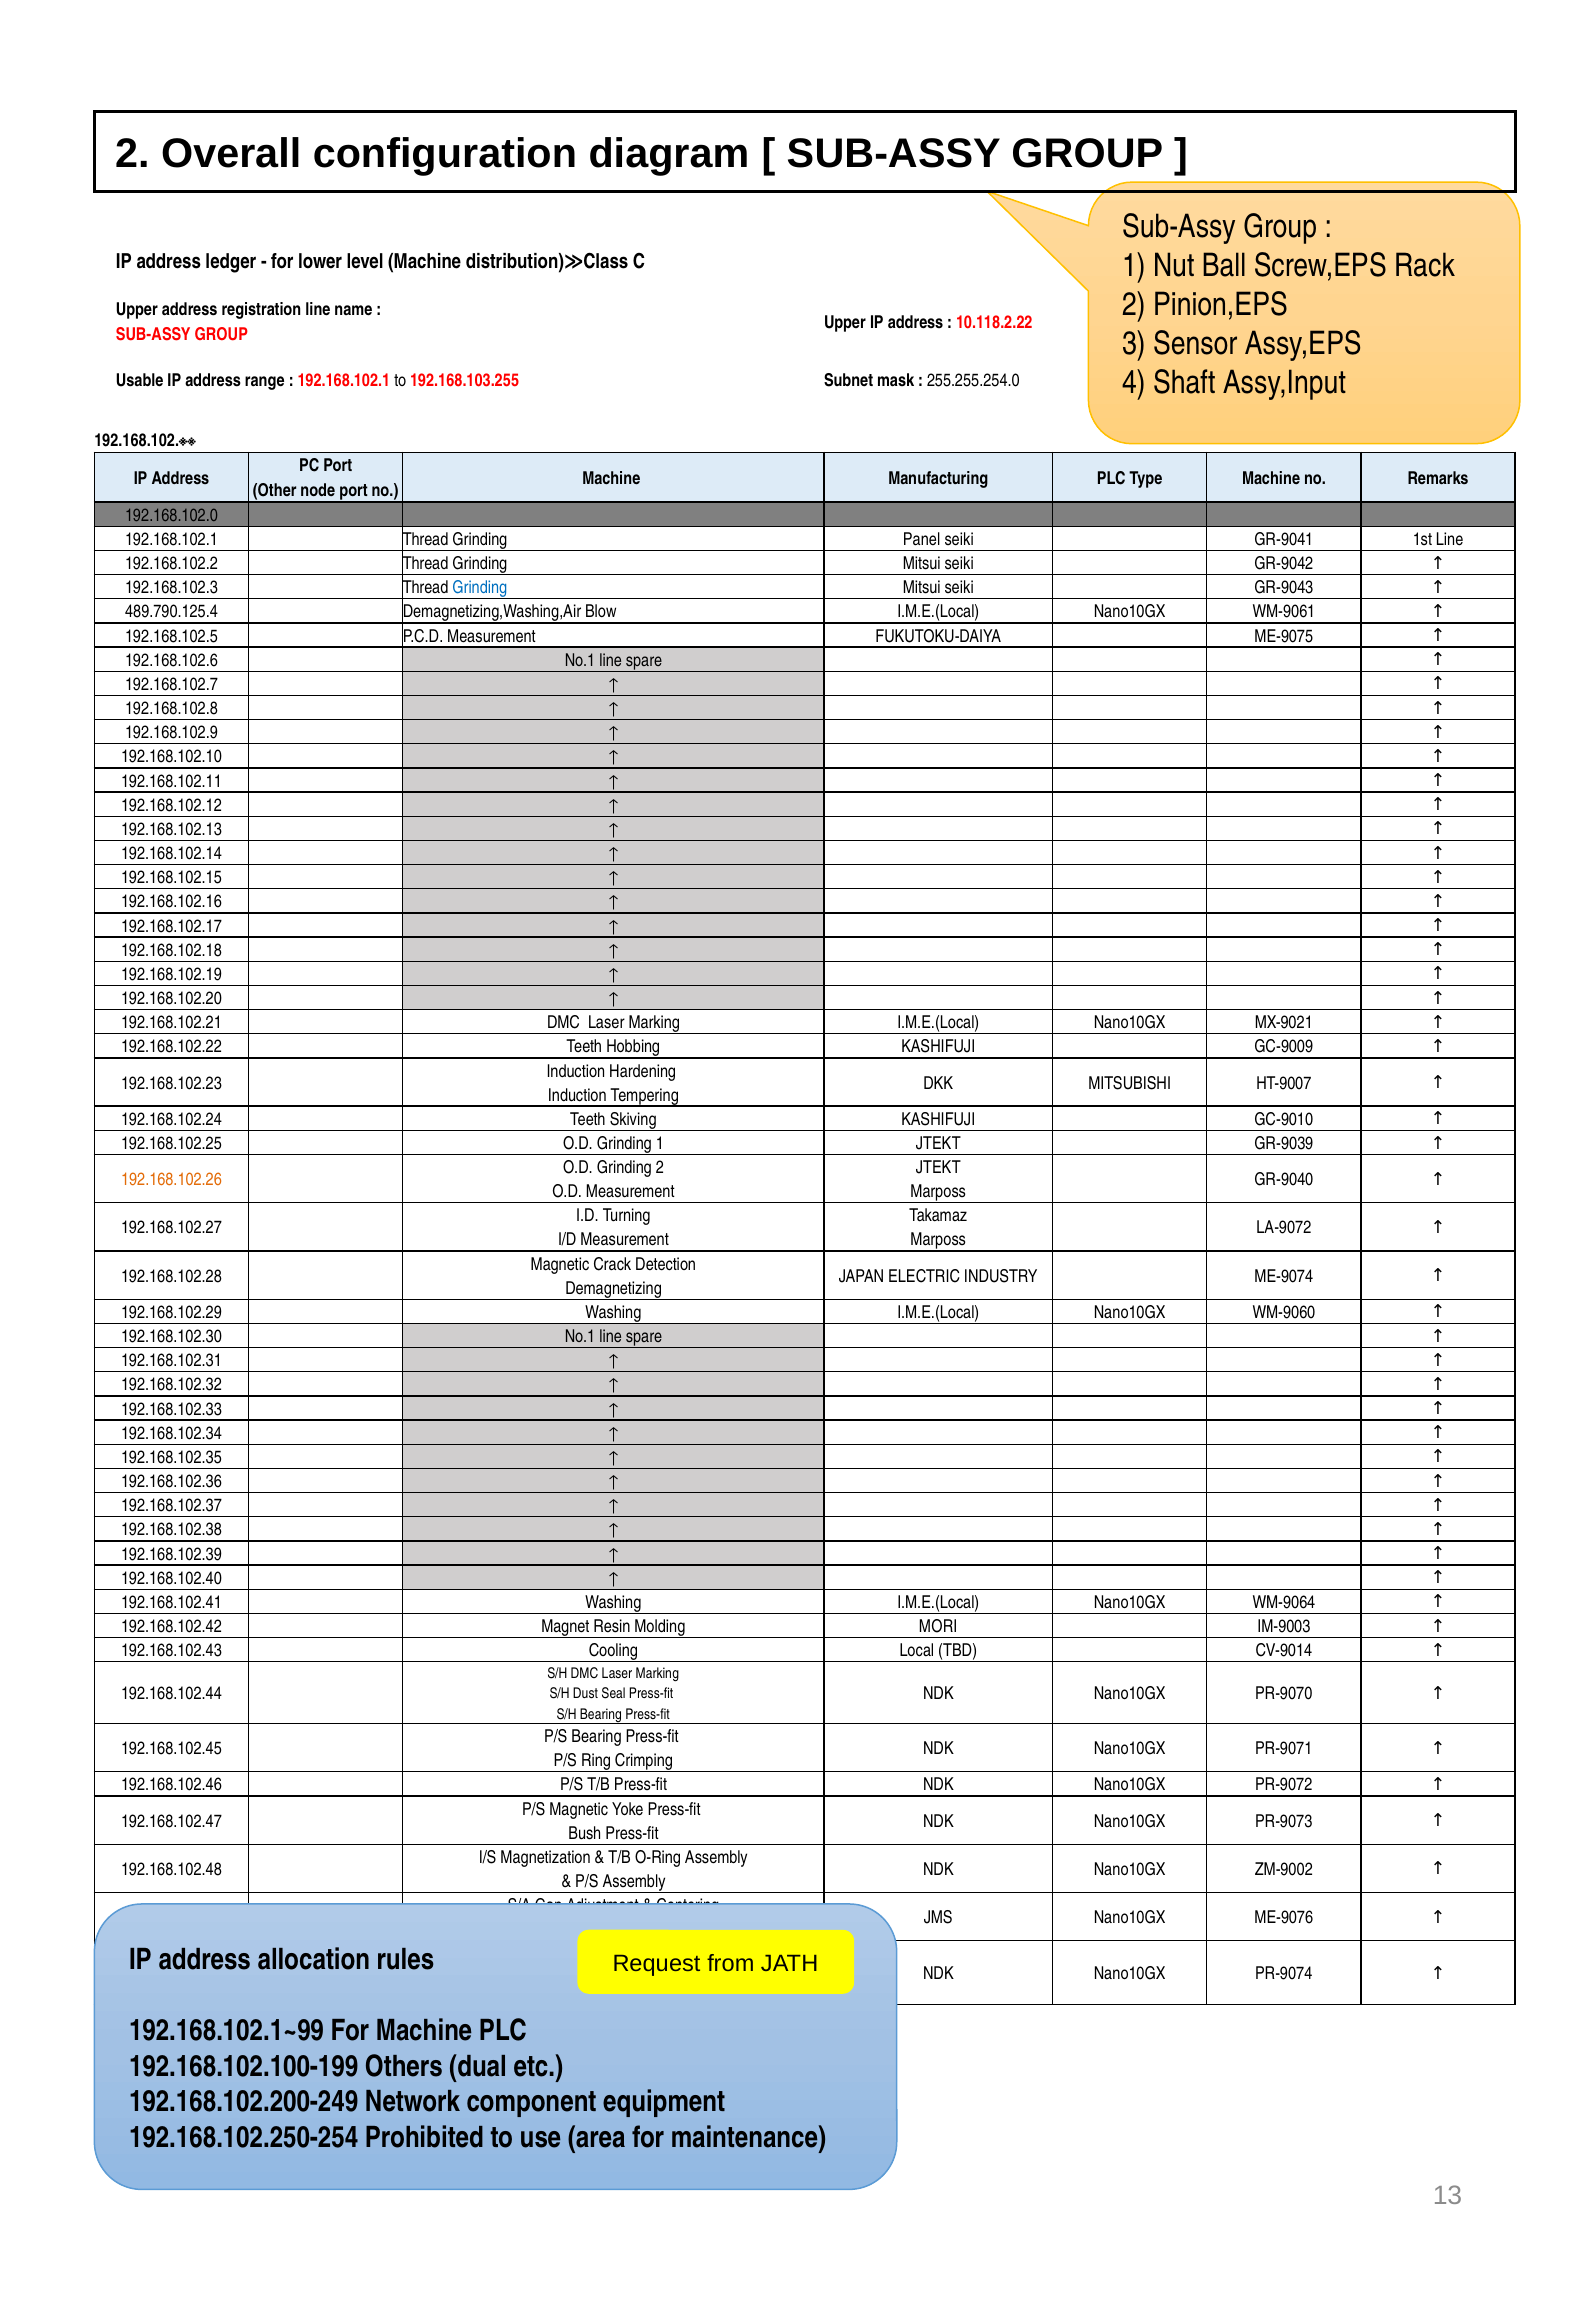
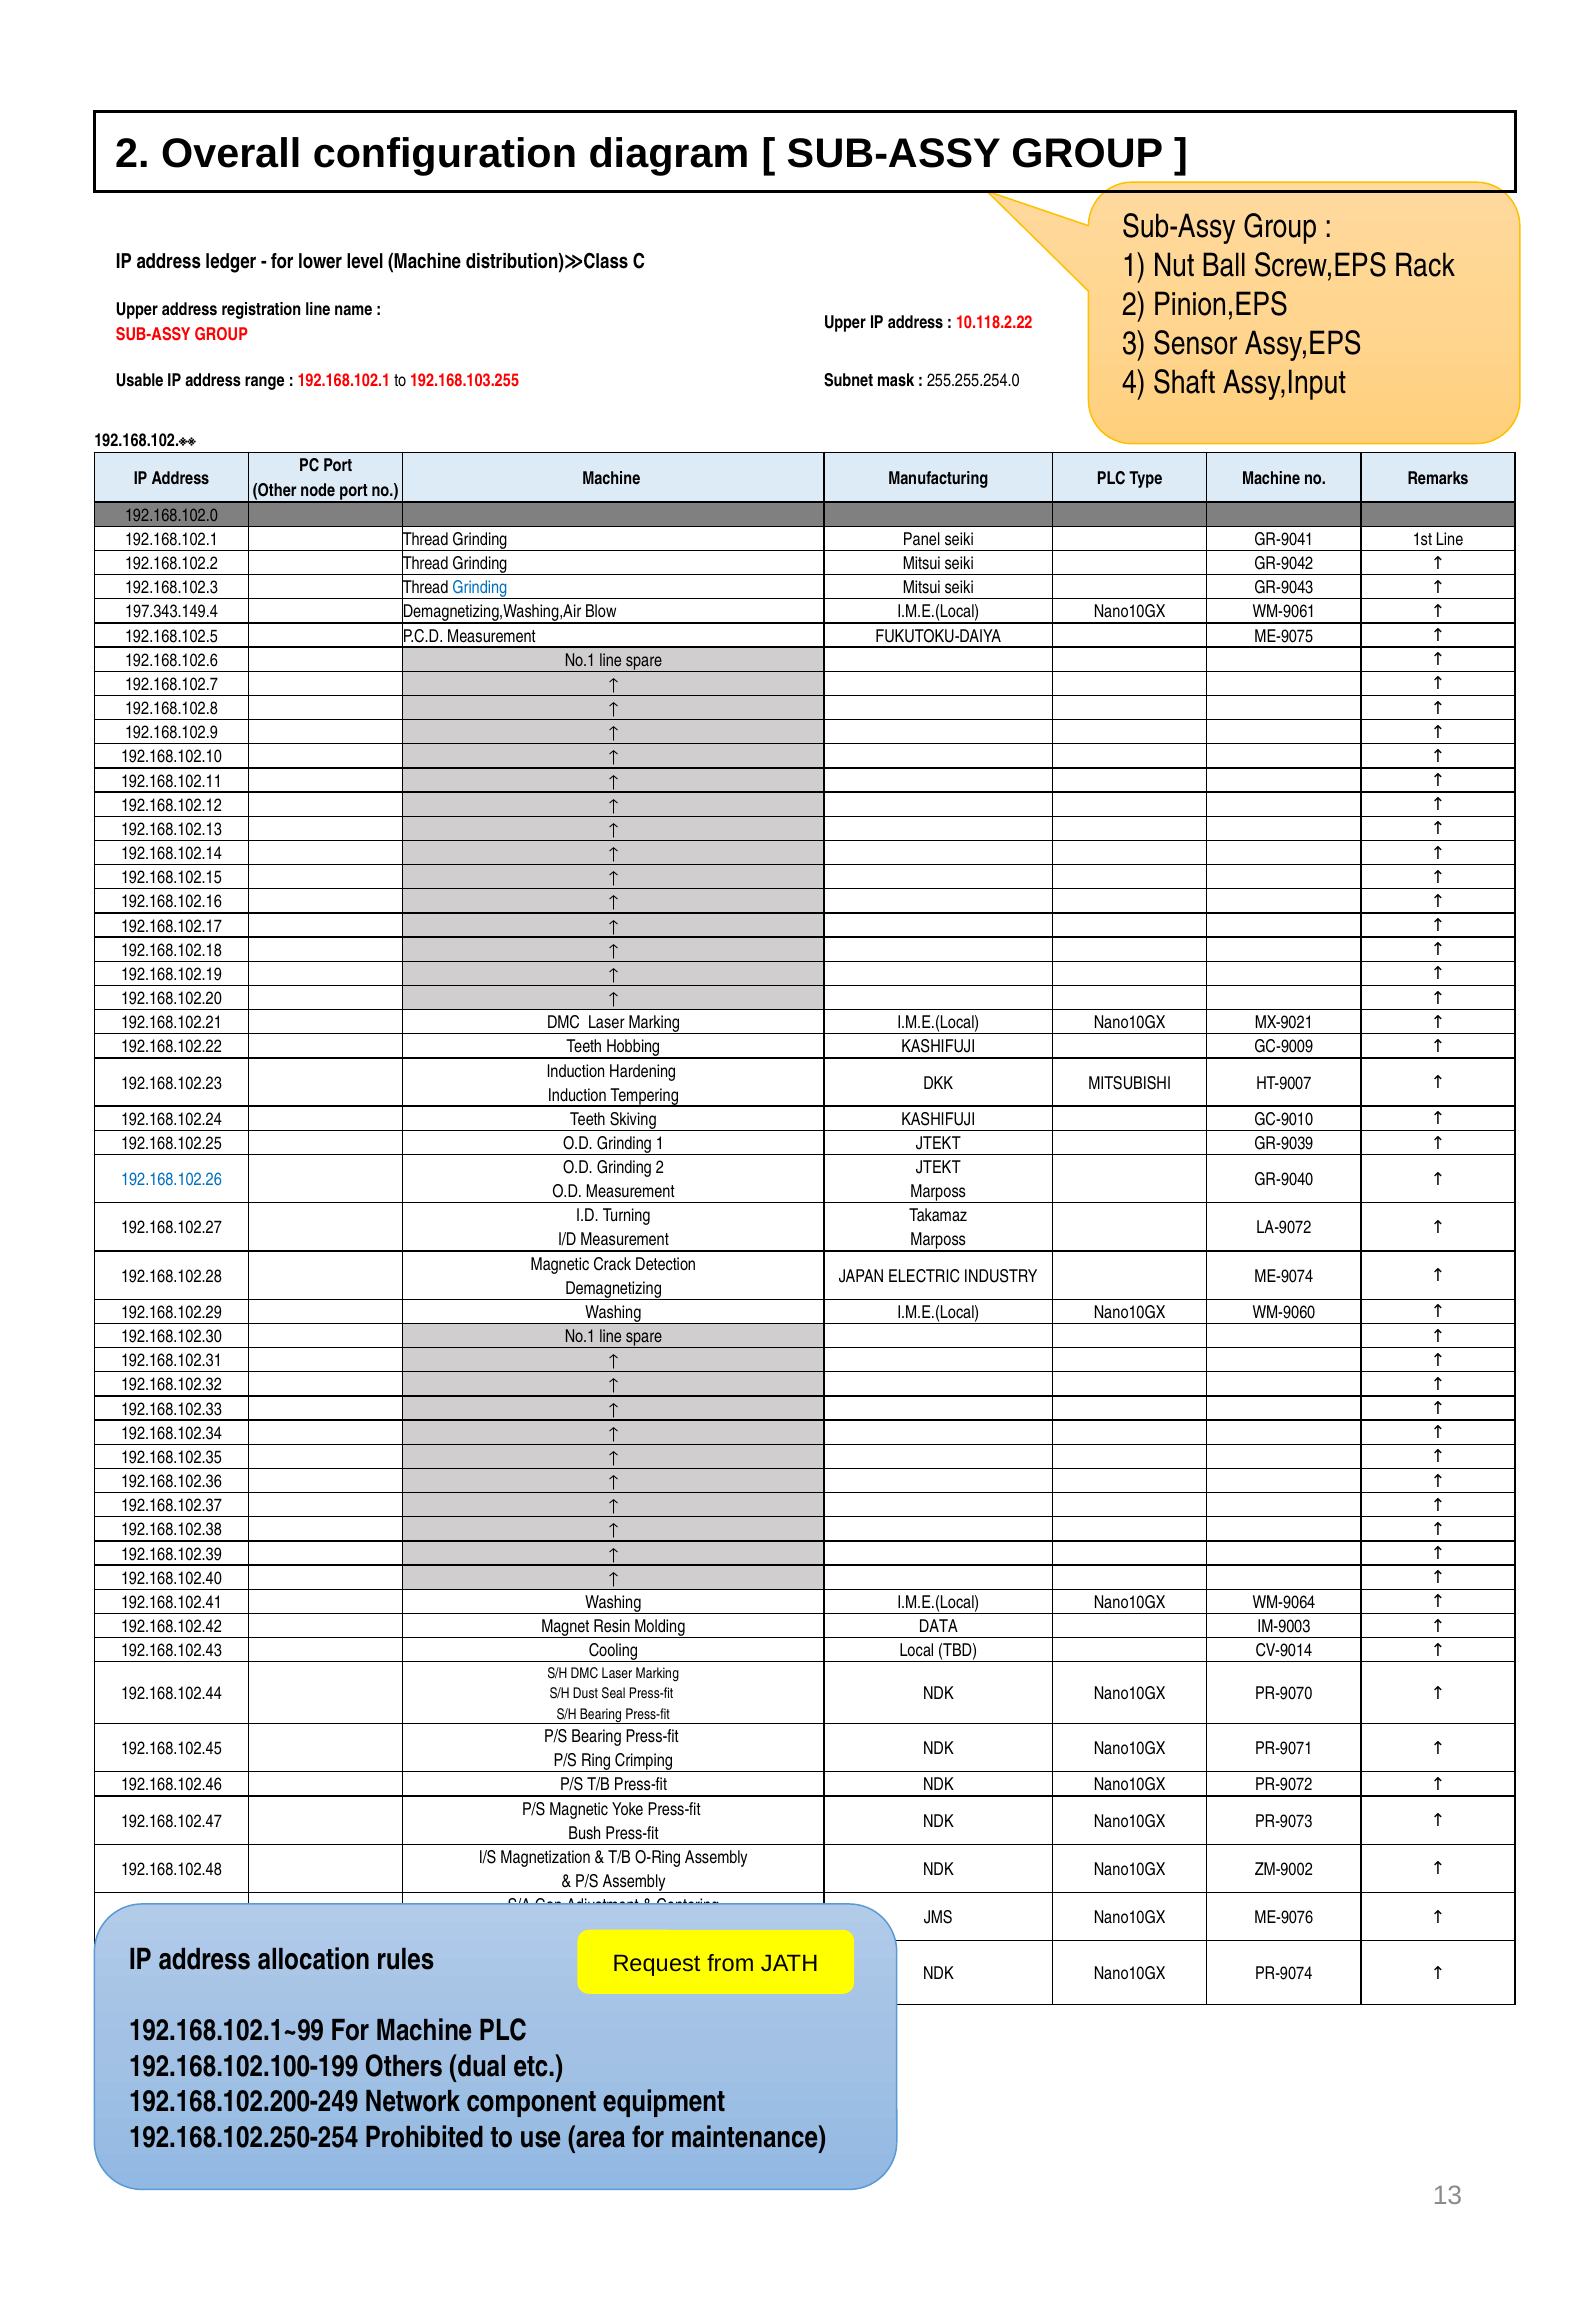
489.790.125.4: 489.790.125.4 -> 197.343.149.4
192.168.102.26 colour: orange -> blue
MORI: MORI -> DATA
